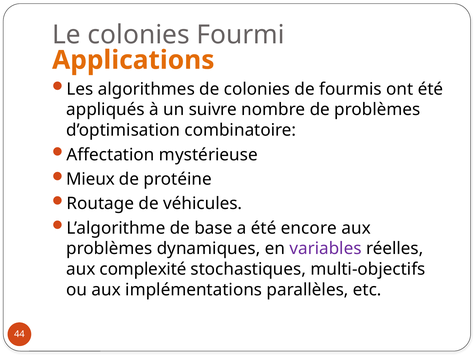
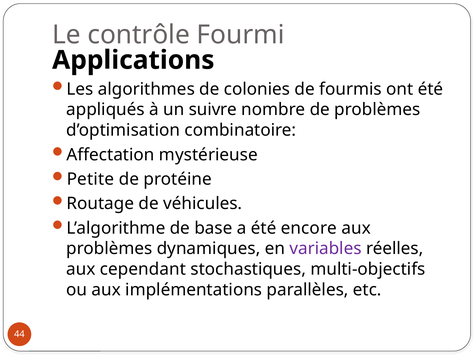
Le colonies: colonies -> contrôle
Applications colour: orange -> black
Mieux: Mieux -> Petite
complexité: complexité -> cependant
